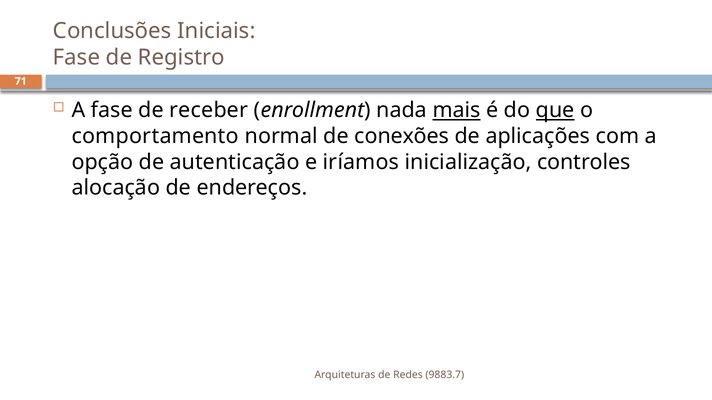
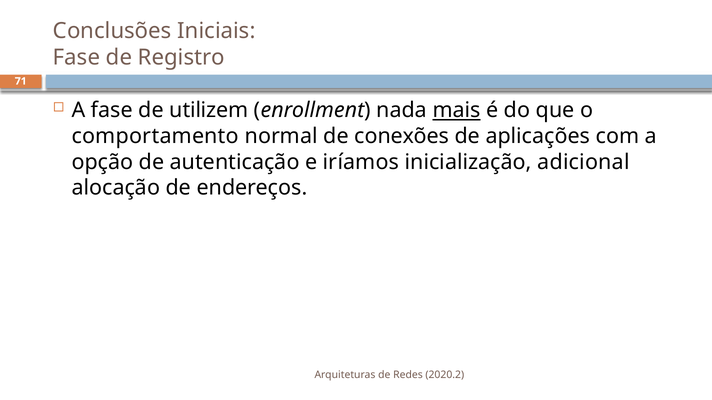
receber: receber -> utilizem
que underline: present -> none
controles: controles -> adicional
9883.7: 9883.7 -> 2020.2
